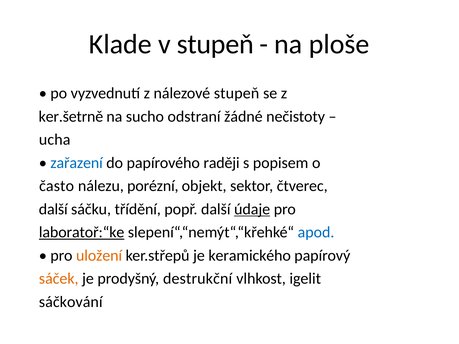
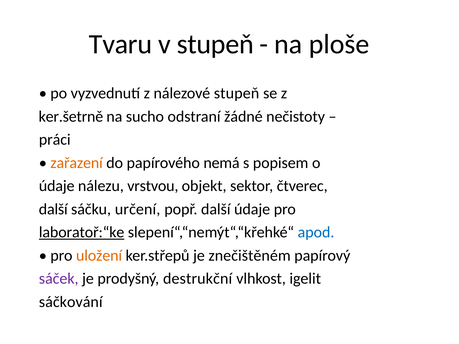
Klade: Klade -> Tvaru
ucha: ucha -> práci
zařazení colour: blue -> orange
raději: raději -> nemá
často at (57, 186): často -> údaje
porézní: porézní -> vrstvou
třídění: třídění -> určení
údaje at (252, 209) underline: present -> none
keramického: keramického -> znečištěném
sáček colour: orange -> purple
